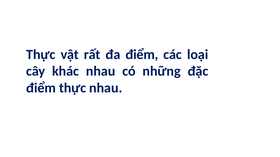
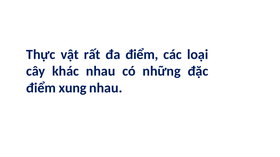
điểm thực: thực -> xung
